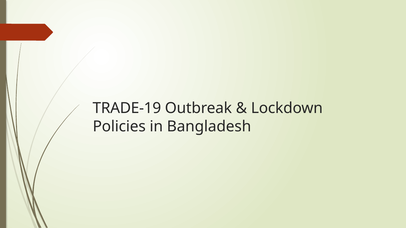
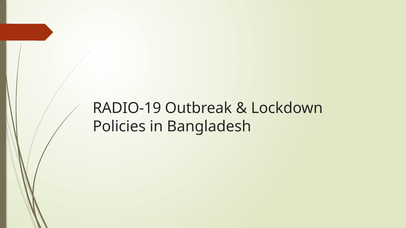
TRADE-19: TRADE-19 -> RADIO-19
